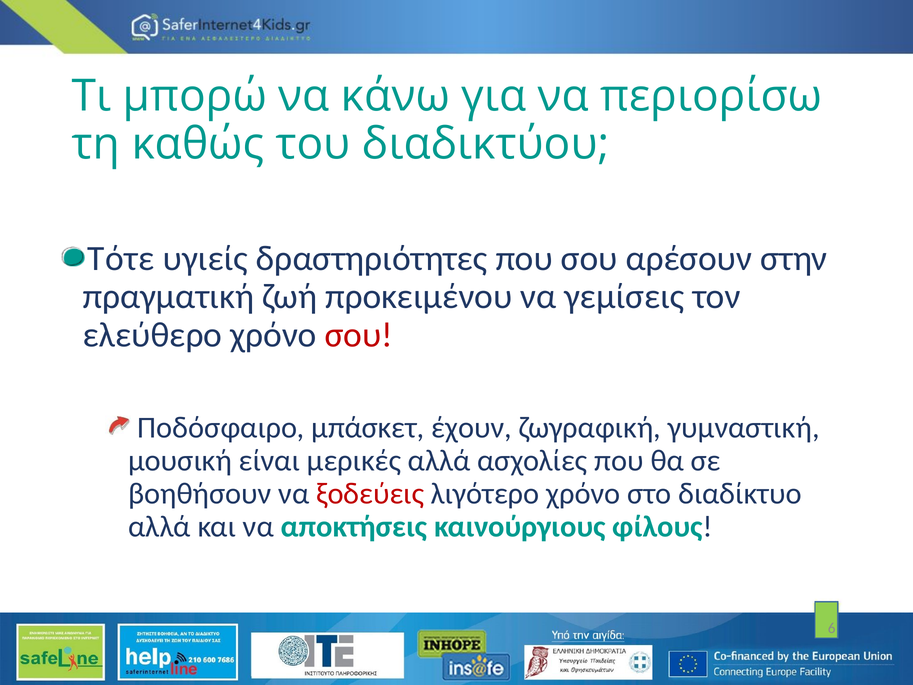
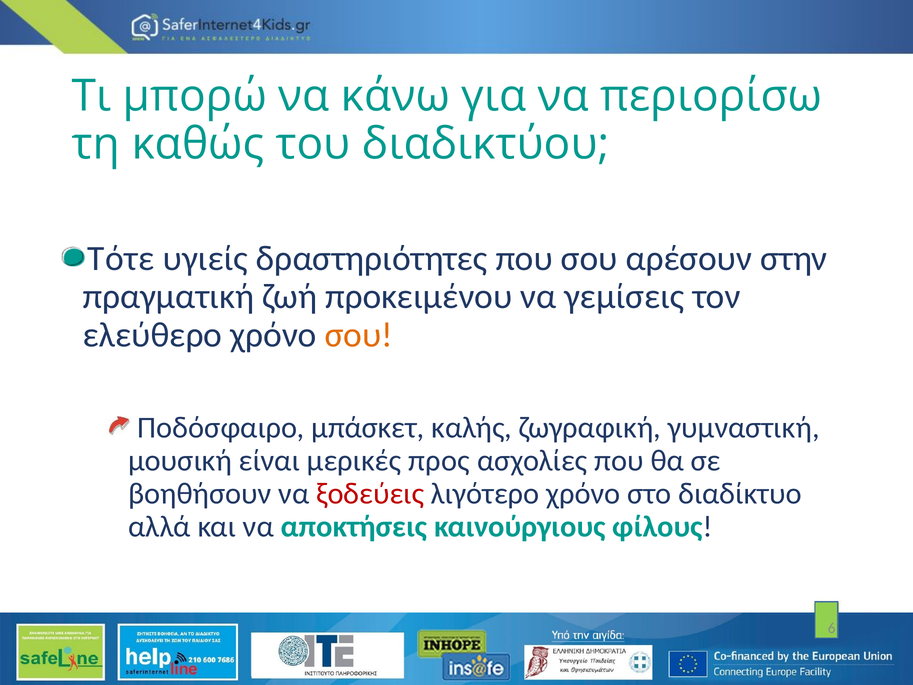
σου at (359, 335) colour: red -> orange
έχουν: έχουν -> καλής
µερικές αλλά: αλλά -> προς
